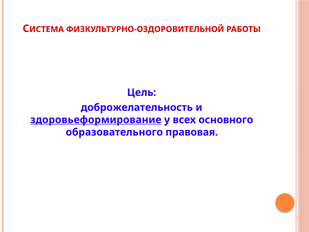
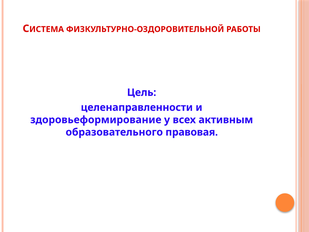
доброжелательность: доброжелательность -> целенаправленности
здоровьеформирование underline: present -> none
основного: основного -> активным
